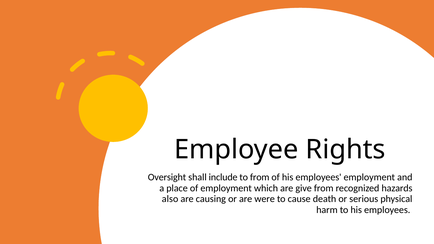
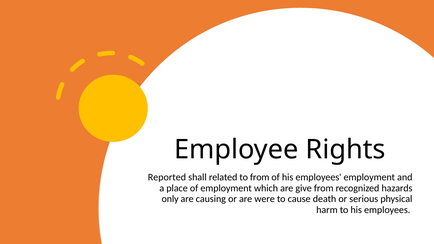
Oversight: Oversight -> Reported
include: include -> related
also: also -> only
